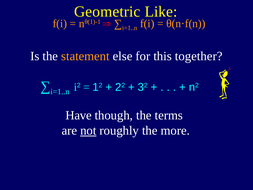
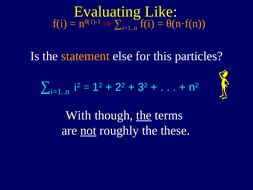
Geometric: Geometric -> Evaluating
together: together -> particles
Have: Have -> With
the at (144, 115) underline: none -> present
more: more -> these
